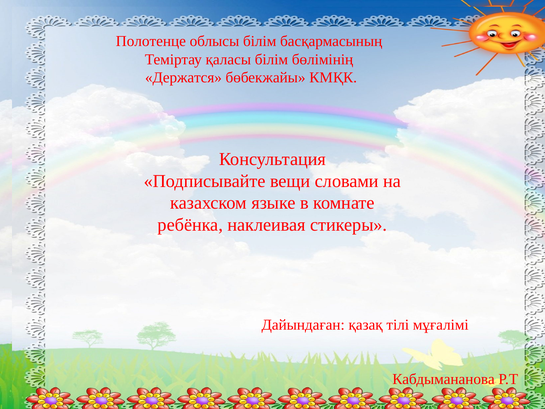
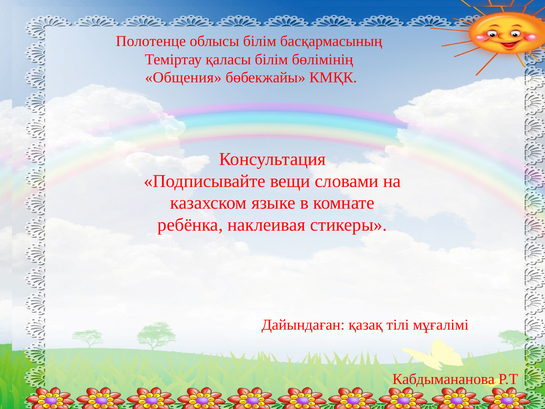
Держатся: Держатся -> Общения
